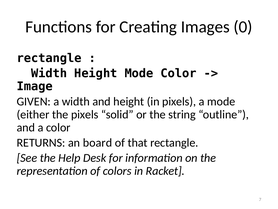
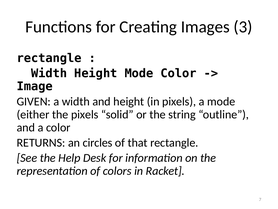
0: 0 -> 3
board: board -> circles
